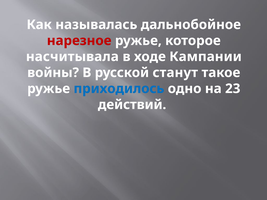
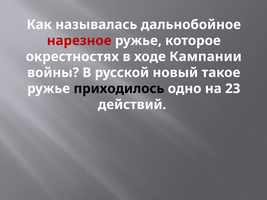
насчитывала: насчитывала -> окрестностях
станут: станут -> новый
приходилось colour: blue -> black
